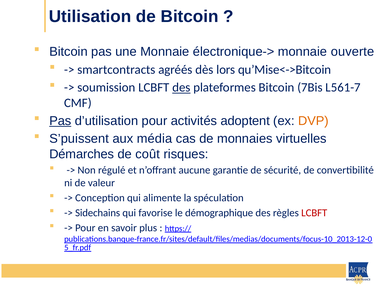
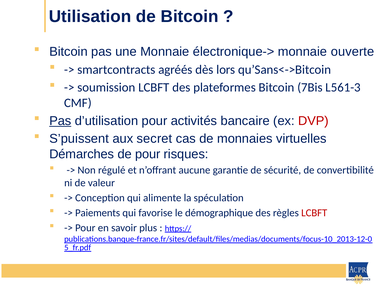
qu’Mise<->Bitcoin: qu’Mise<->Bitcoin -> qu’Sans<->Bitcoin
des at (181, 88) underline: present -> none
L561-7: L561-7 -> L561-3
adoptent: adoptent -> bancaire
DVP colour: orange -> red
média: média -> secret
de coût: coût -> pour
Sidechains: Sidechains -> Paiements
